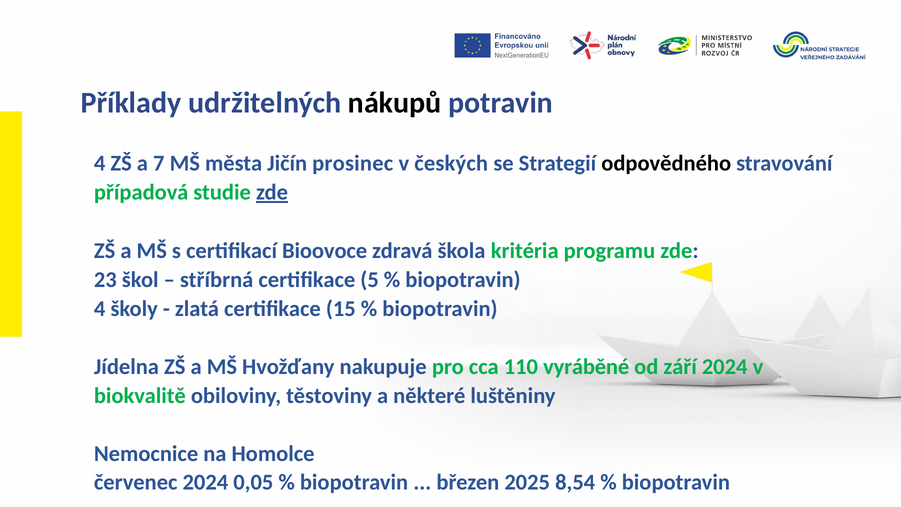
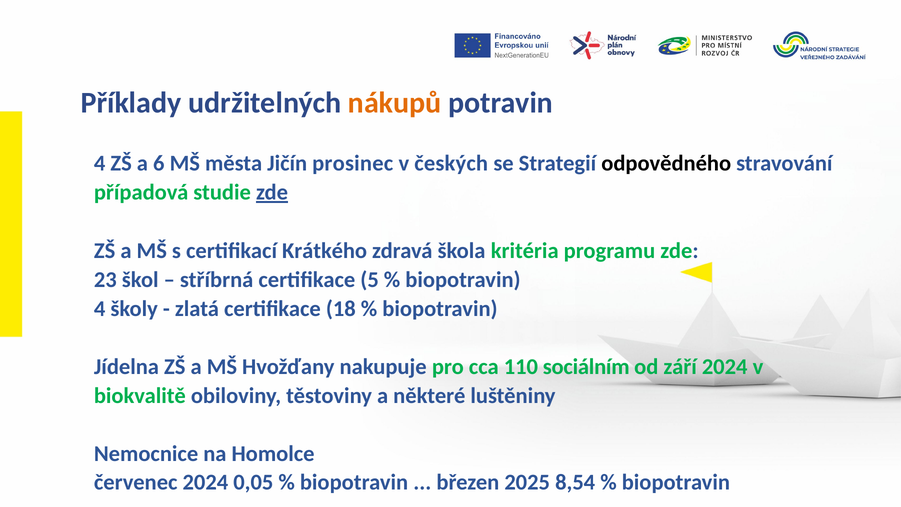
nákupů colour: black -> orange
7: 7 -> 6
Bioovoce: Bioovoce -> Krátkého
15: 15 -> 18
vyráběné: vyráběné -> sociálním
